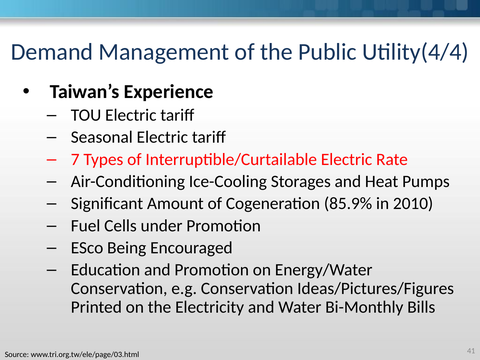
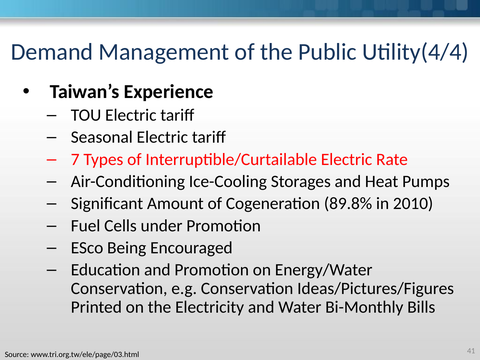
85.9%: 85.9% -> 89.8%
